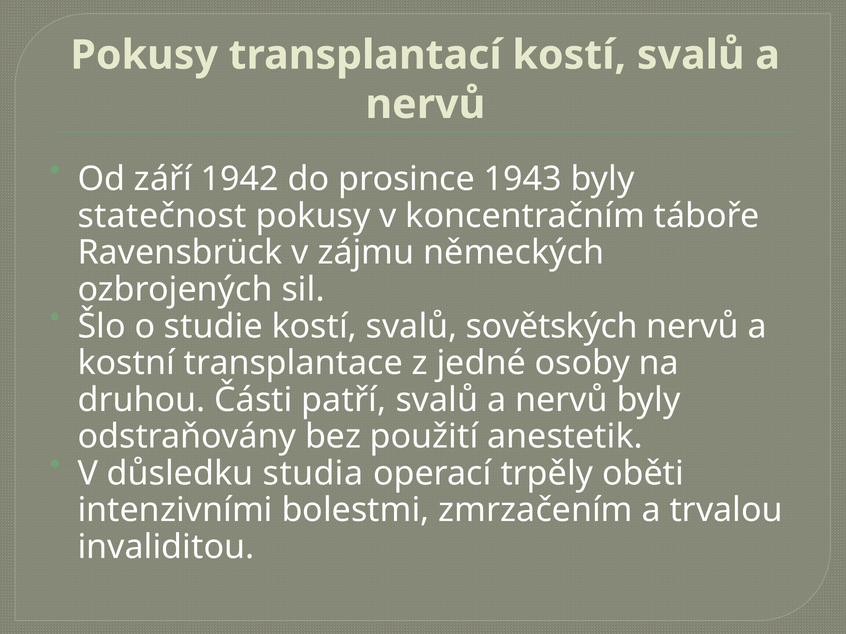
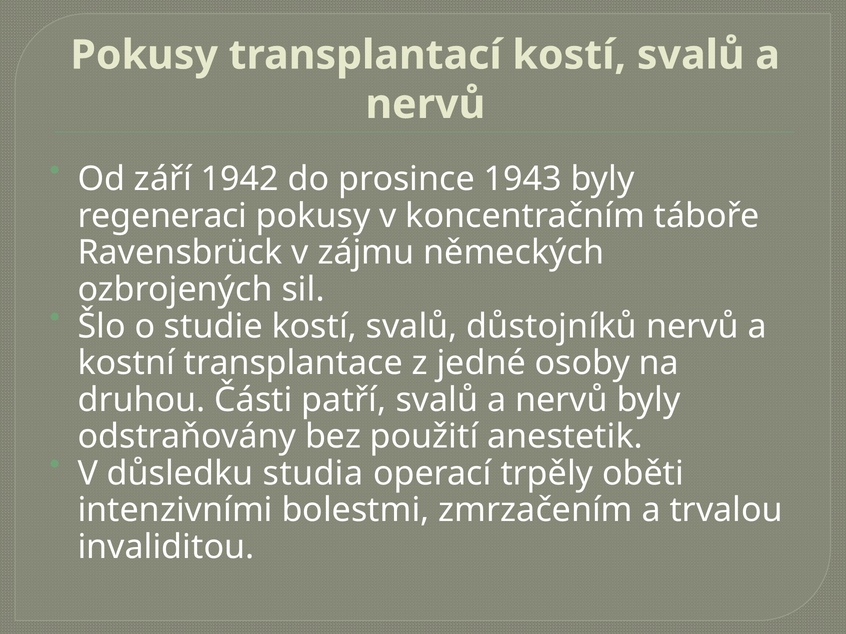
statečnost: statečnost -> regeneraci
sovětských: sovětských -> důstojníků
